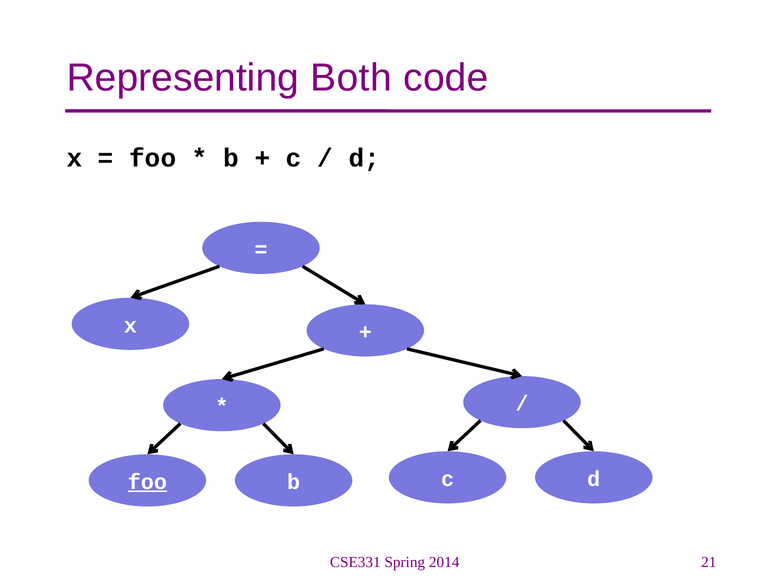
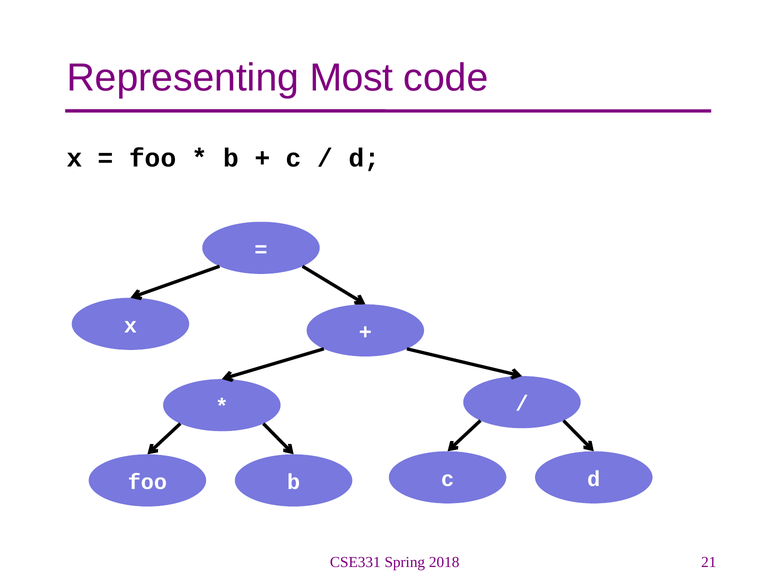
Both: Both -> Most
foo at (147, 482) underline: present -> none
2014: 2014 -> 2018
